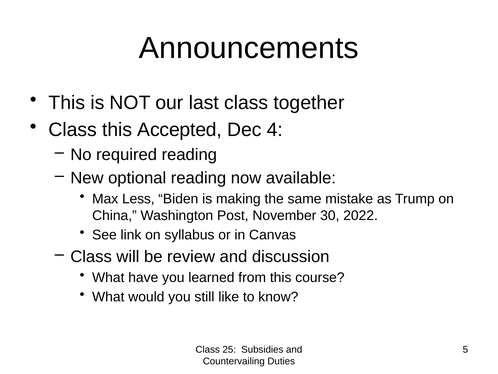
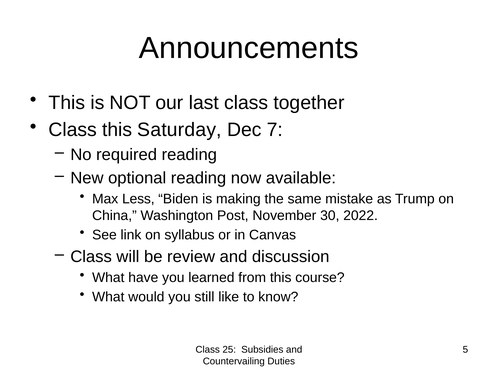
Accepted: Accepted -> Saturday
4: 4 -> 7
